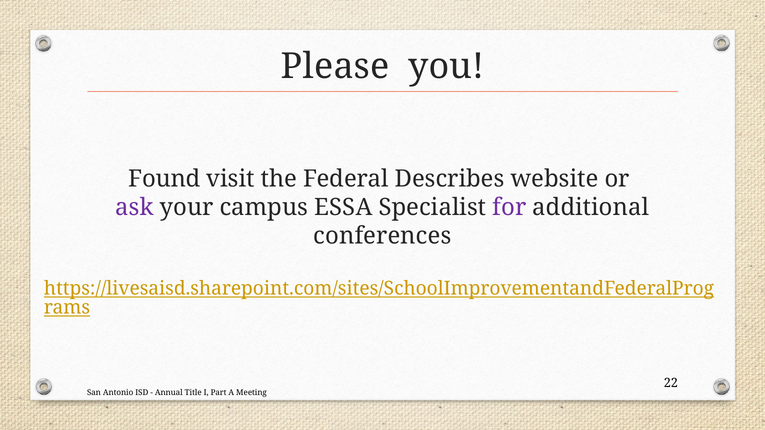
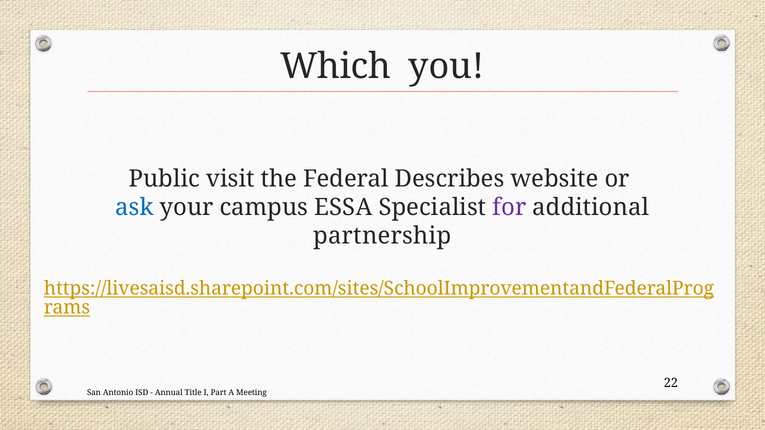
Please: Please -> Which
Found: Found -> Public
ask colour: purple -> blue
conferences: conferences -> partnership
